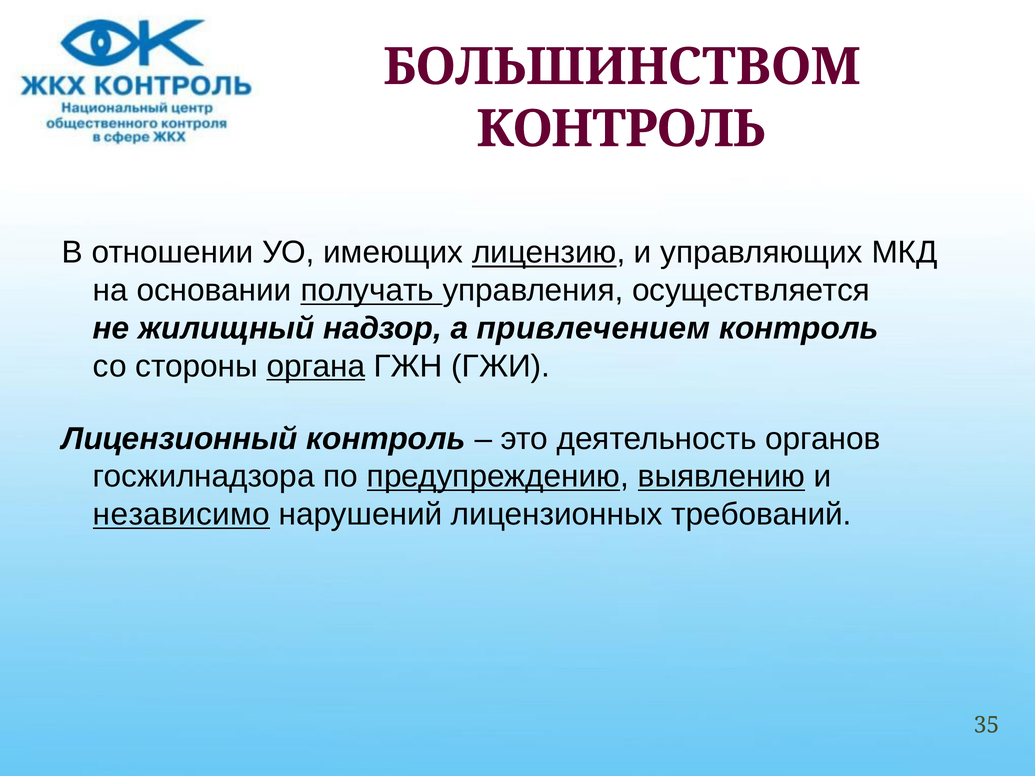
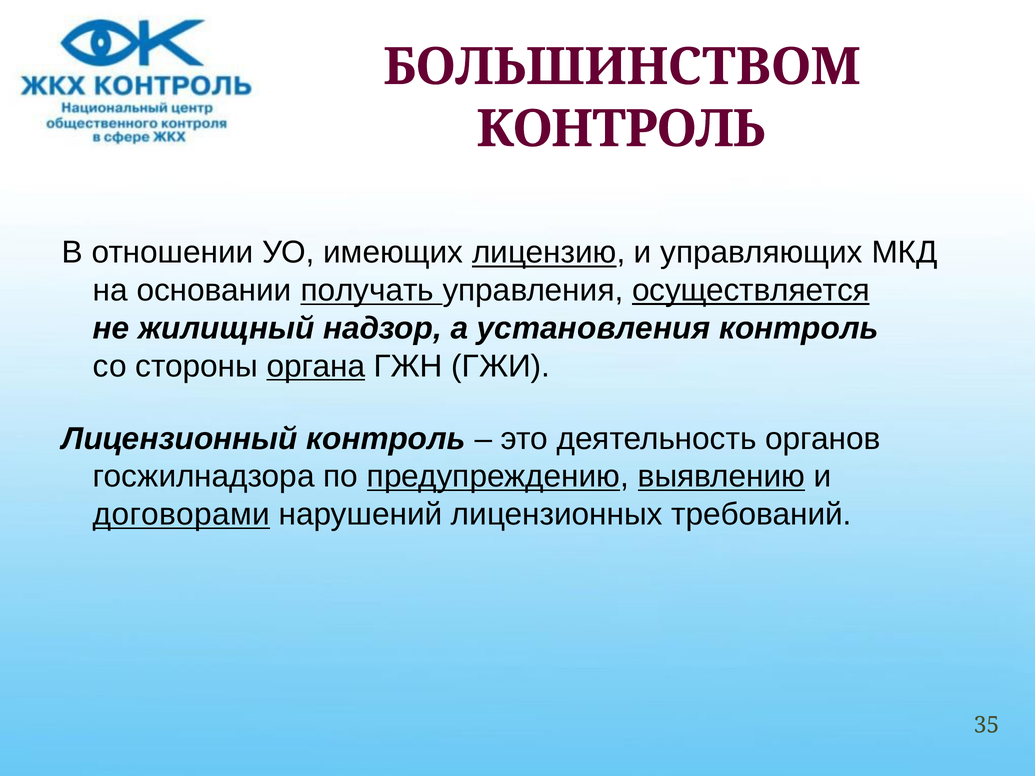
осуществляется underline: none -> present
привлечением: привлечением -> установления
независимо: независимо -> договорами
